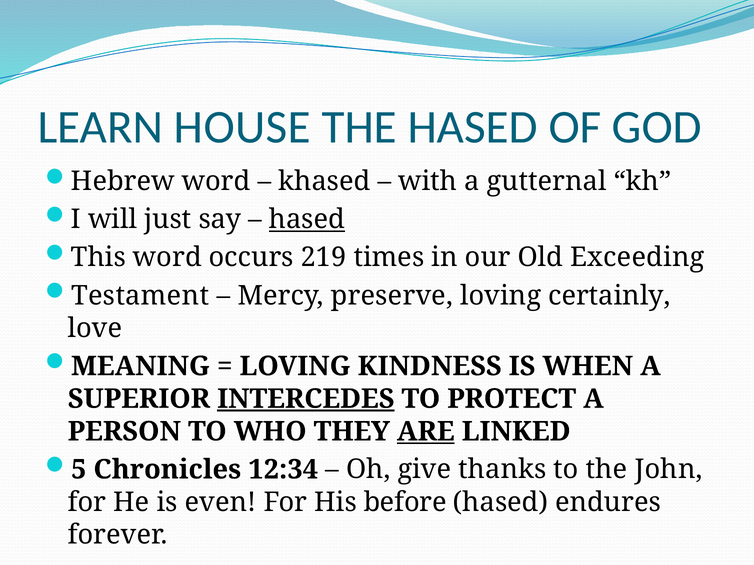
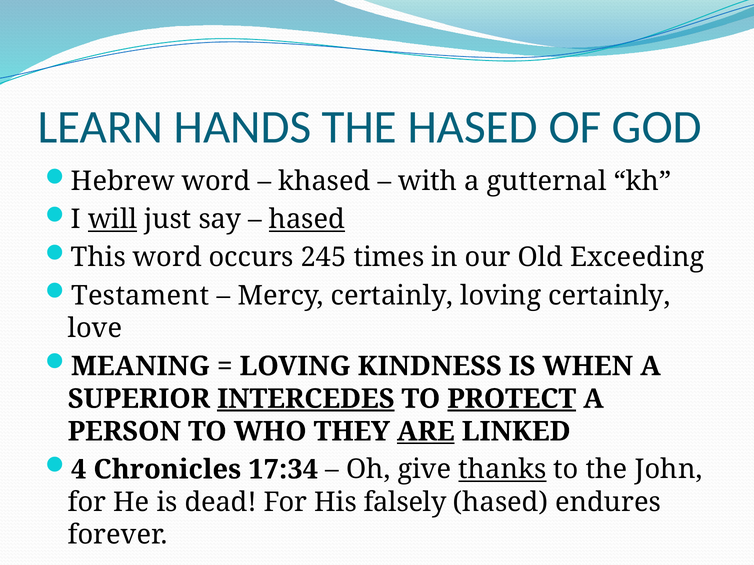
HOUSE: HOUSE -> HANDS
will underline: none -> present
219: 219 -> 245
Mercy preserve: preserve -> certainly
PROTECT underline: none -> present
5: 5 -> 4
12:34: 12:34 -> 17:34
thanks underline: none -> present
even: even -> dead
before: before -> falsely
